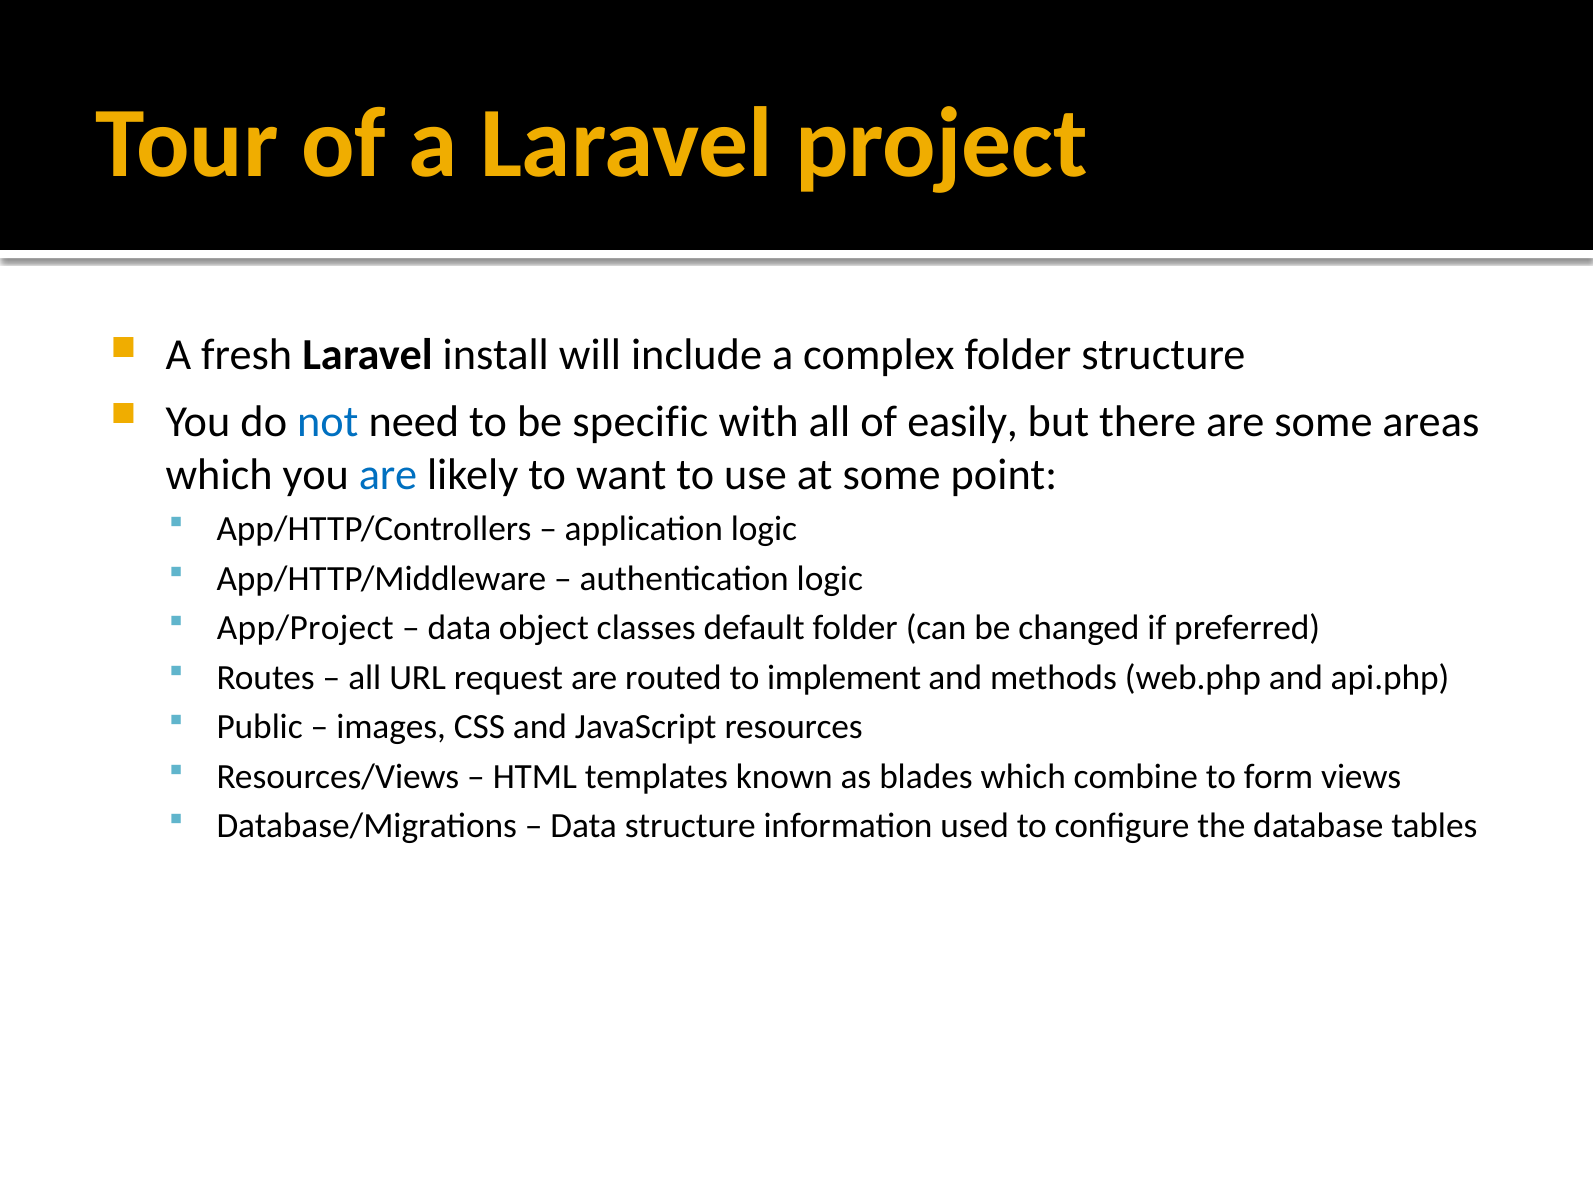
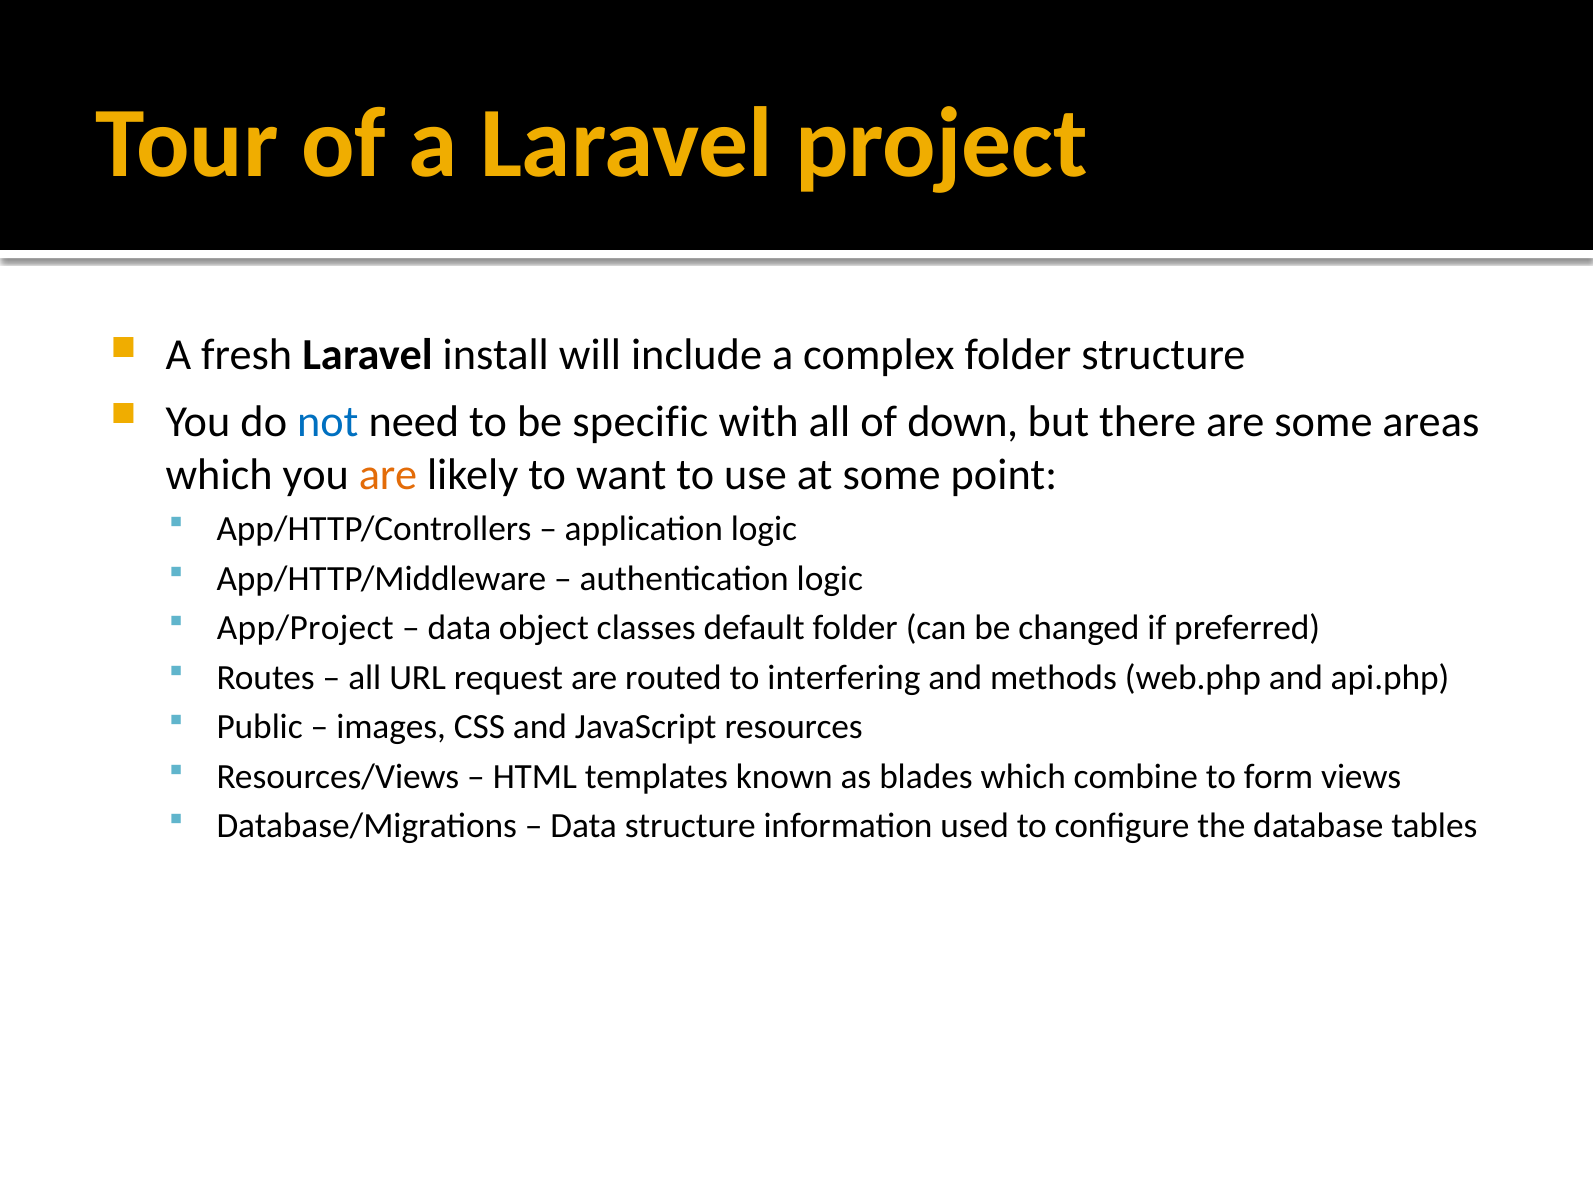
easily: easily -> down
are at (388, 475) colour: blue -> orange
implement: implement -> interfering
